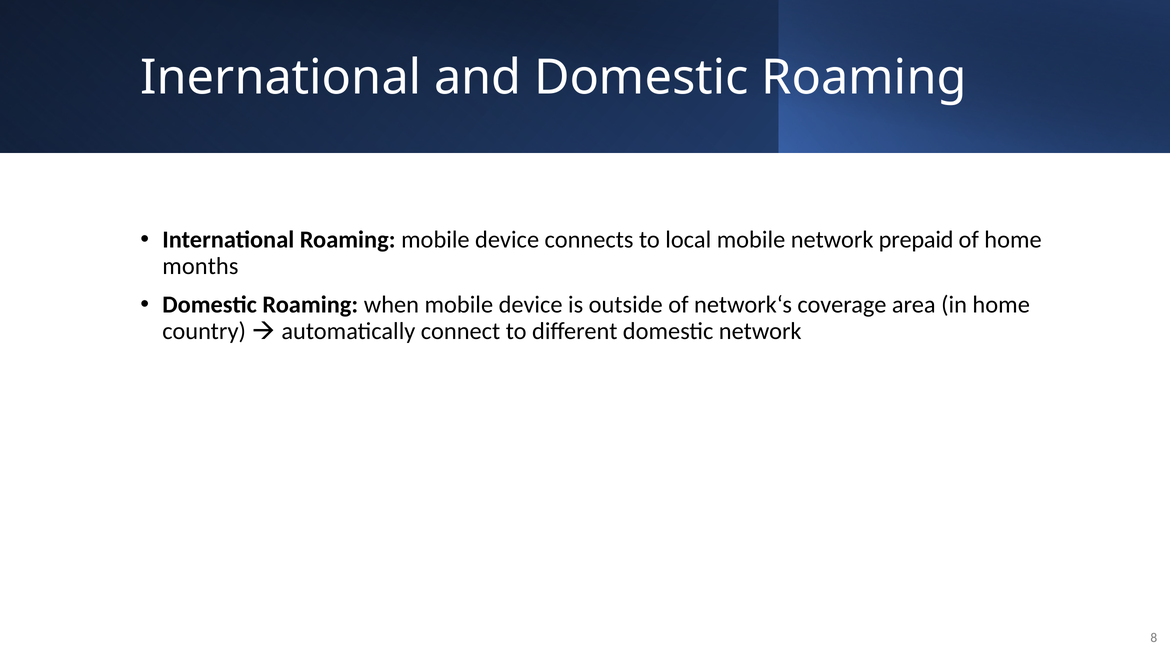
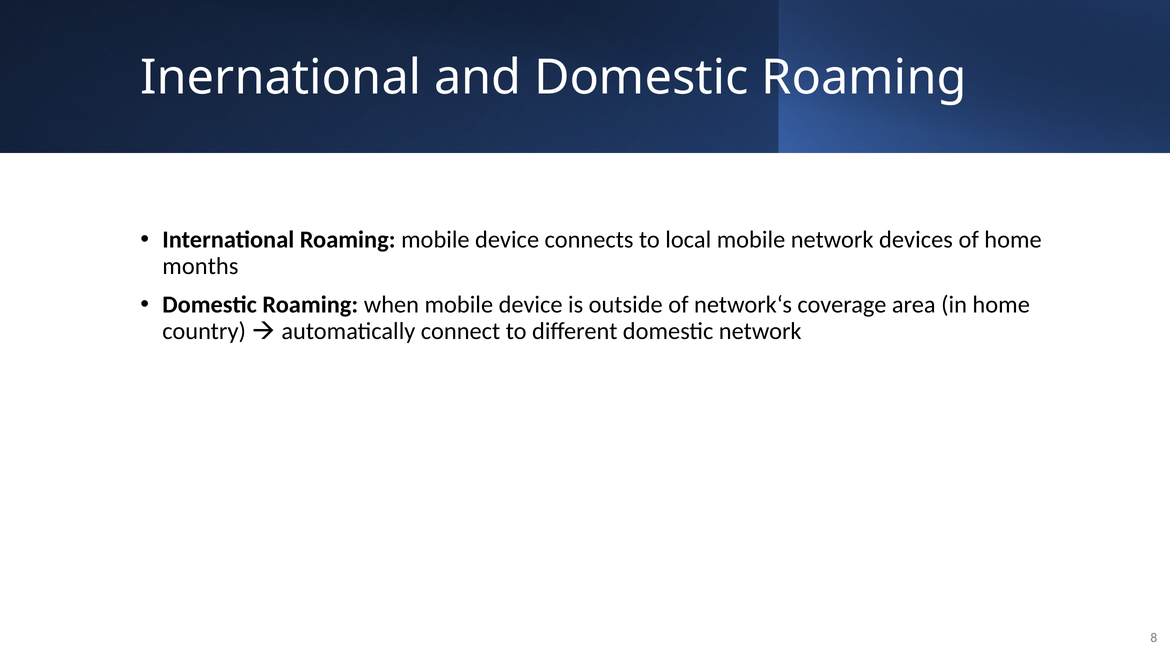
prepaid: prepaid -> devices
